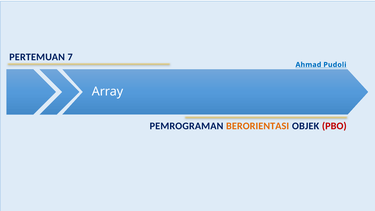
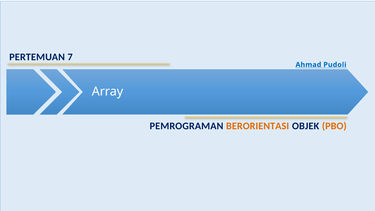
PBO colour: red -> orange
